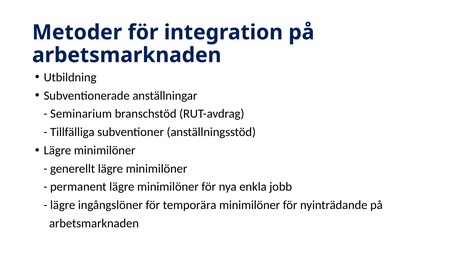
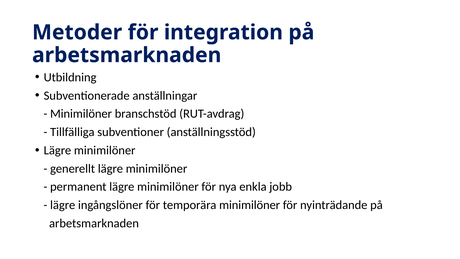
Seminarium at (81, 114): Seminarium -> Minimilöner
